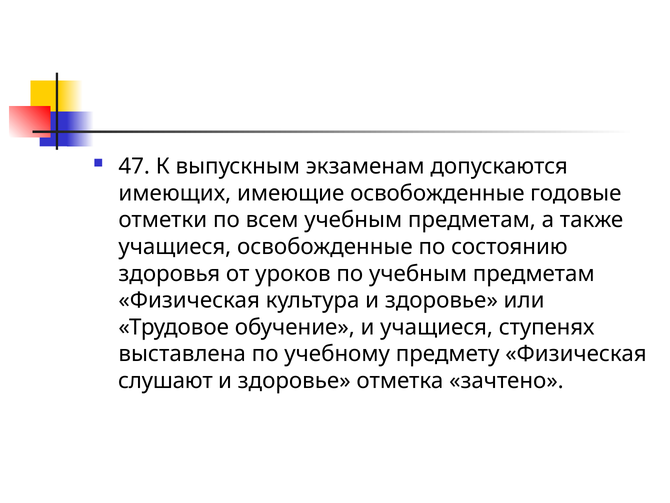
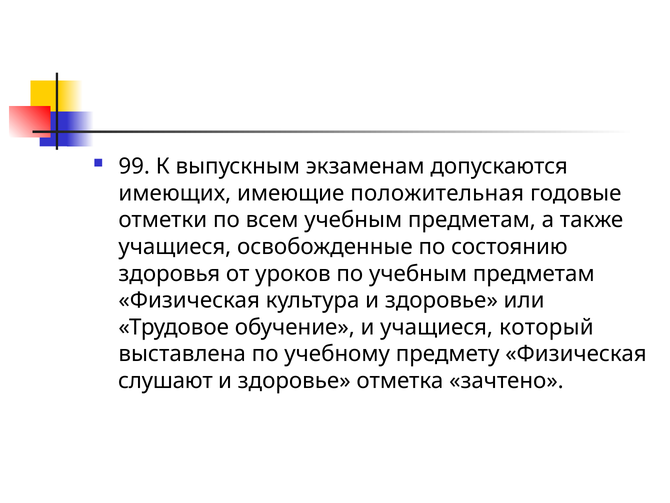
47: 47 -> 99
имеющие освобожденные: освобожденные -> положительная
ступенях: ступенях -> который
